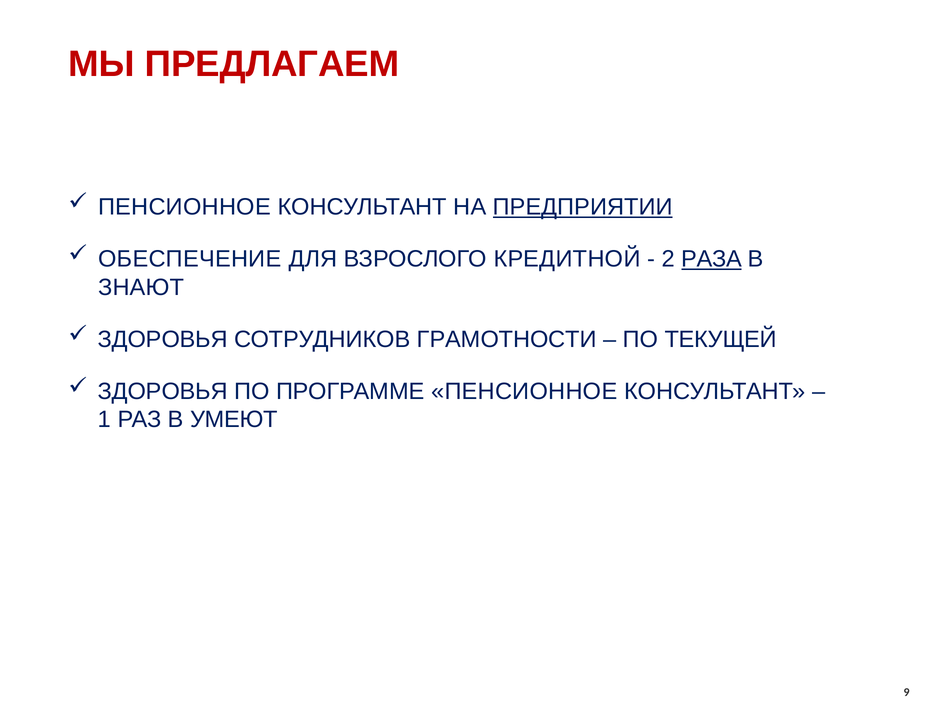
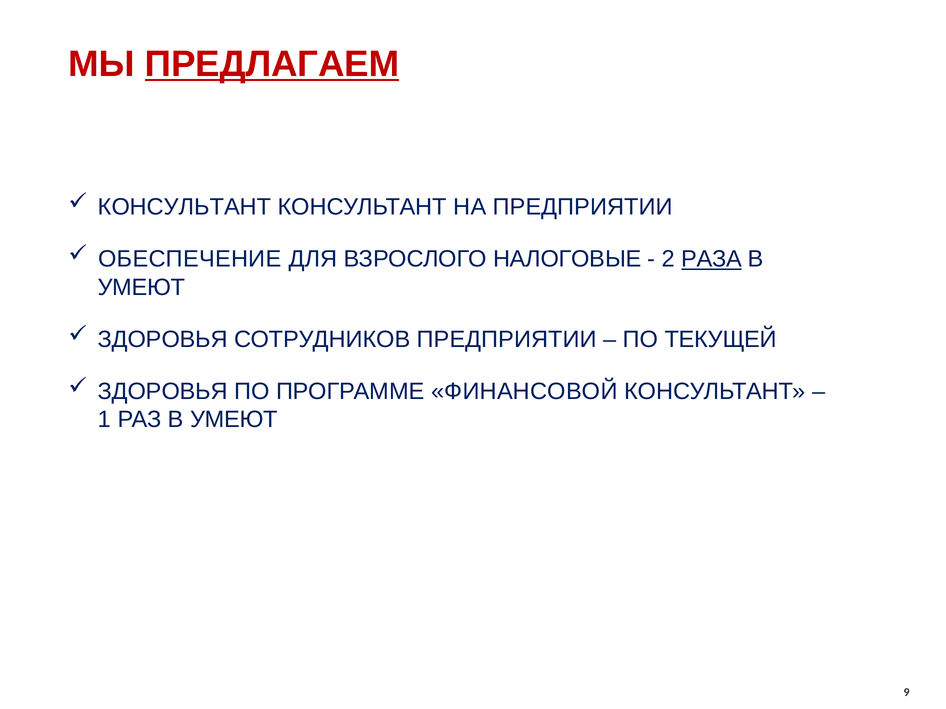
ПРЕДЛАГАЕМ underline: none -> present
ПЕНСИОННОЕ at (184, 207): ПЕНСИОННОЕ -> КОНСУЛЬТАНТ
ПРЕДПРИЯТИИ at (583, 207) underline: present -> none
КРЕДИТНОЙ: КРЕДИТНОЙ -> НАЛОГОВЫЕ
ЗНАЮТ at (141, 288): ЗНАЮТ -> УМЕЮТ
СОТРУДНИКОВ ГРАМОТНОСТИ: ГРАМОТНОСТИ -> ПРЕДПРИЯТИИ
ПРОГРАММЕ ПЕНСИОННОЕ: ПЕНСИОННОЕ -> ФИНАНСОВОЙ
